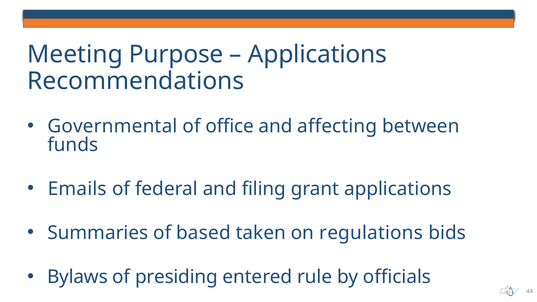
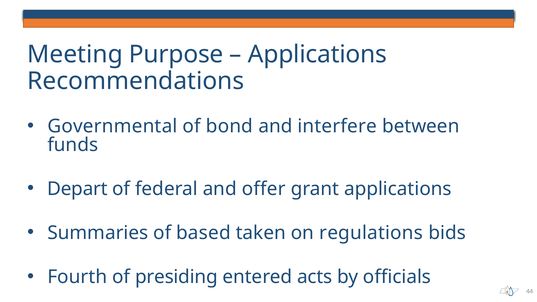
office: office -> bond
affecting: affecting -> interfere
Emails: Emails -> Depart
filing: filing -> offer
Bylaws: Bylaws -> Fourth
rule: rule -> acts
